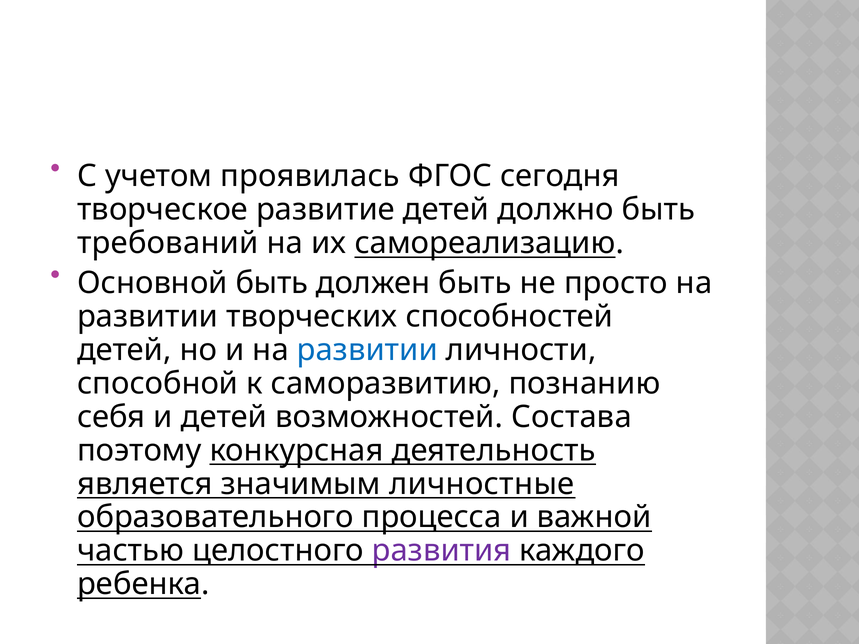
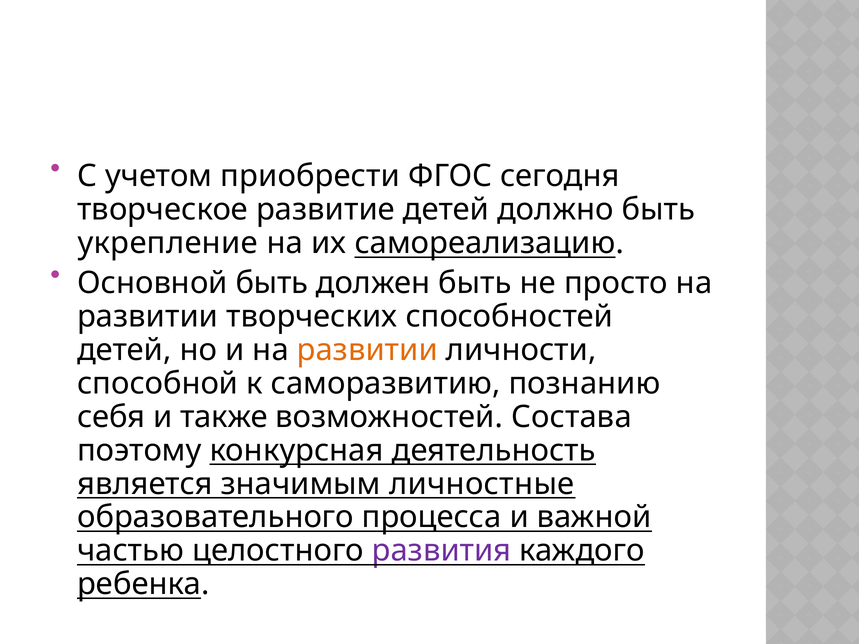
проявилась: проявилась -> приобрести
требований: требований -> укрепление
развитии at (367, 350) colour: blue -> orange
и детей: детей -> также
